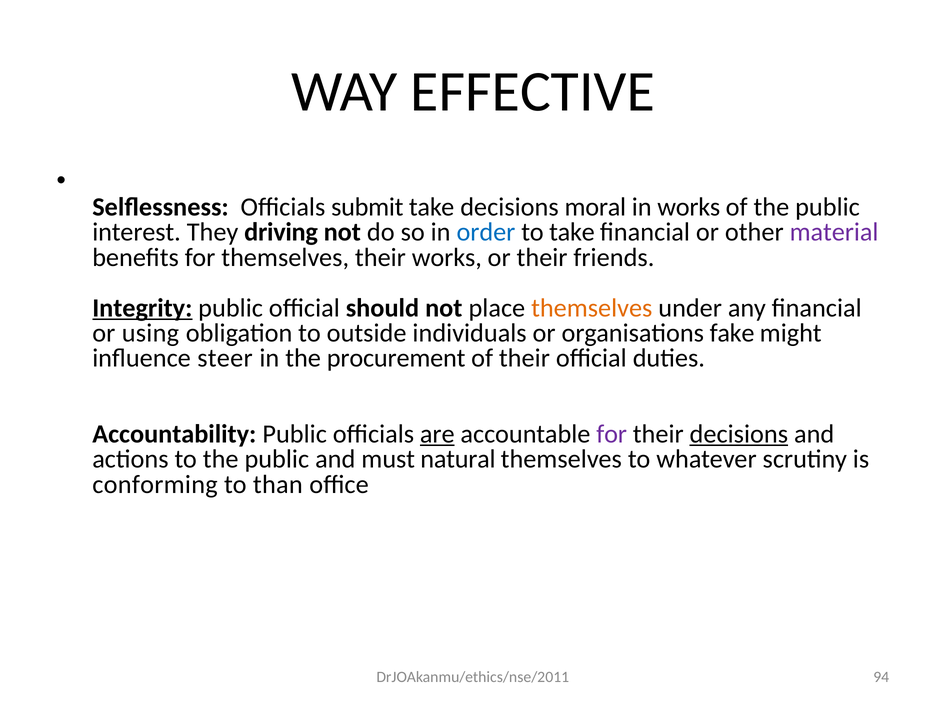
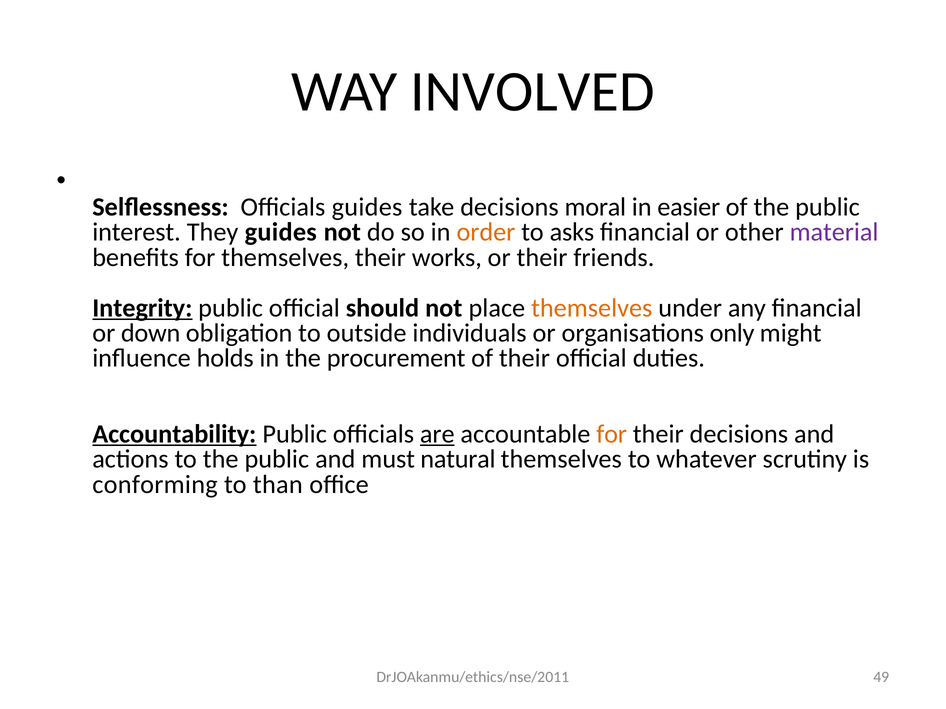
EFFECTIVE: EFFECTIVE -> INVOLVED
Officials submit: submit -> guides
in works: works -> easier
They driving: driving -> guides
order colour: blue -> orange
to take: take -> asks
using: using -> down
fake: fake -> only
steer: steer -> holds
Accountability underline: none -> present
for at (612, 434) colour: purple -> orange
decisions at (739, 434) underline: present -> none
94: 94 -> 49
